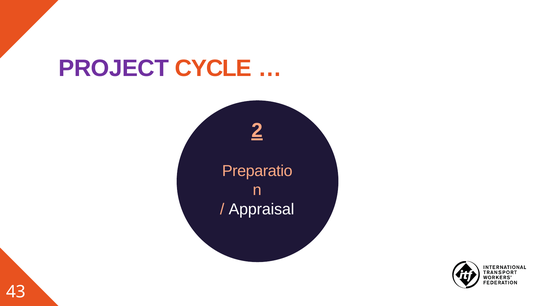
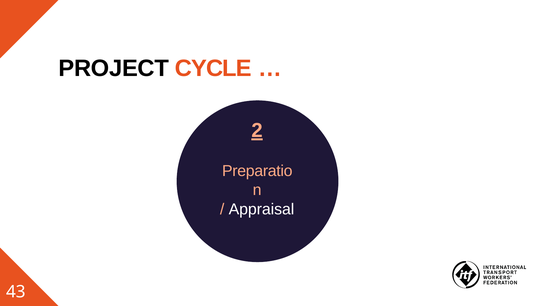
PROJECT colour: purple -> black
